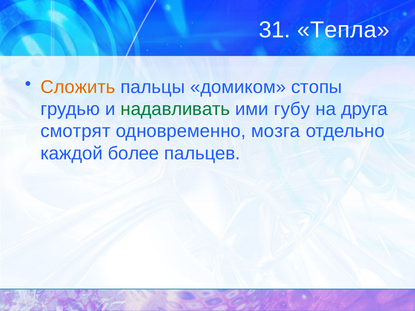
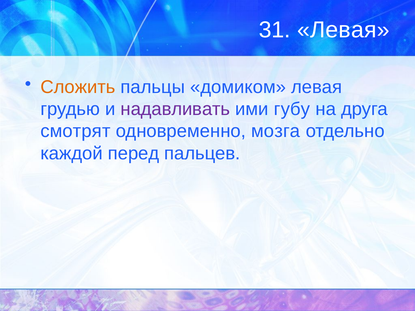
31 Тепла: Тепла -> Левая
домиком стопы: стопы -> левая
надавливать colour: green -> purple
более: более -> перед
